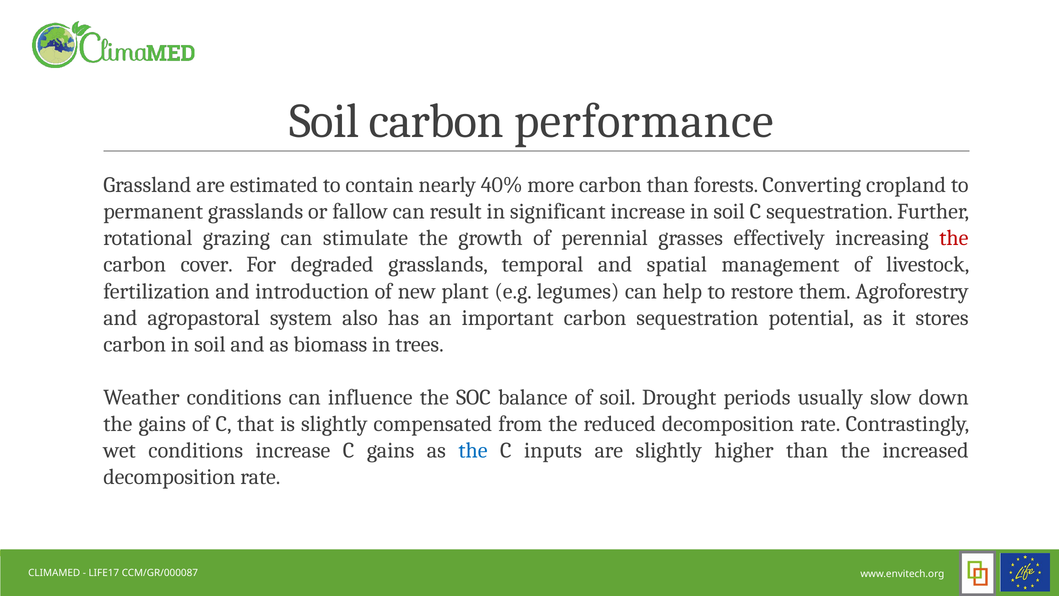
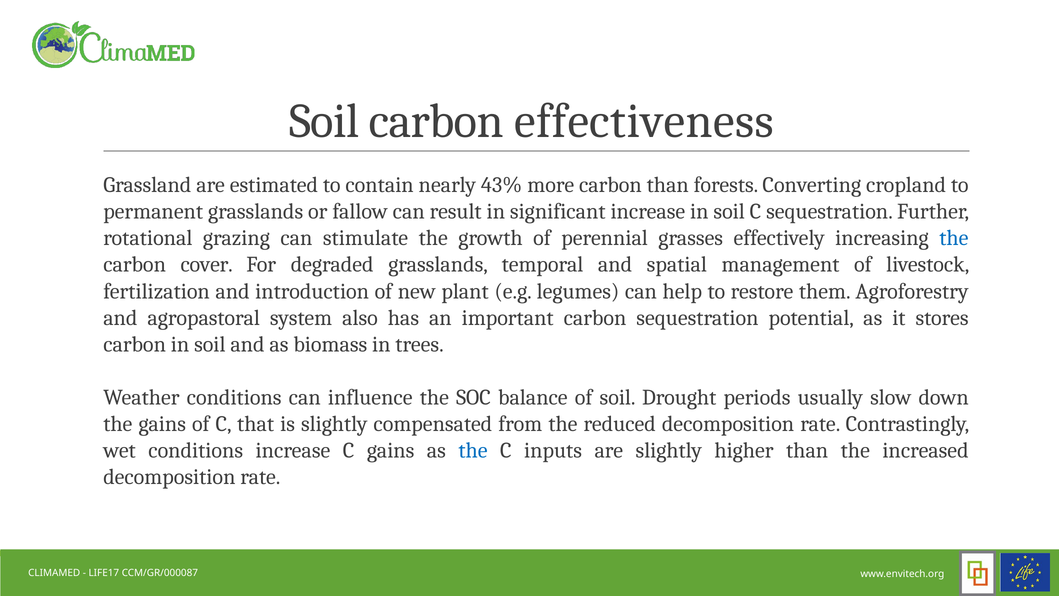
performance: performance -> effectiveness
40%: 40% -> 43%
the at (954, 238) colour: red -> blue
